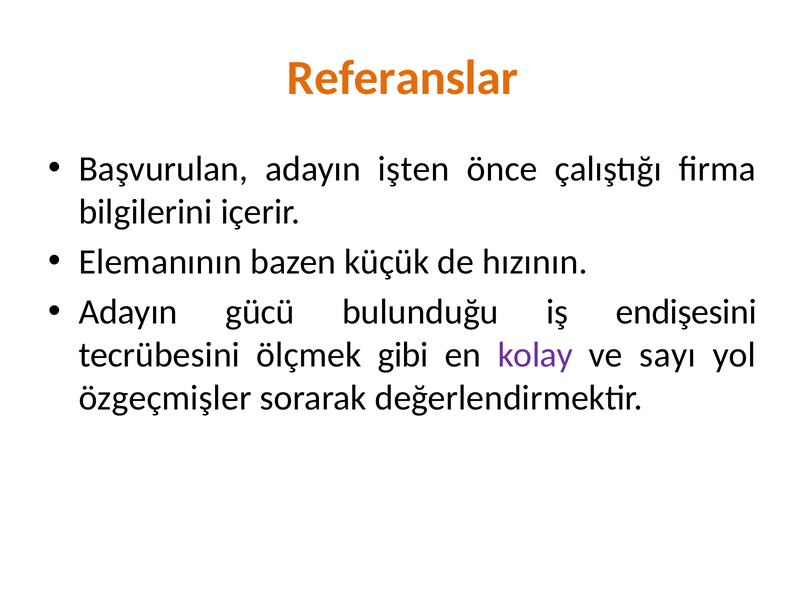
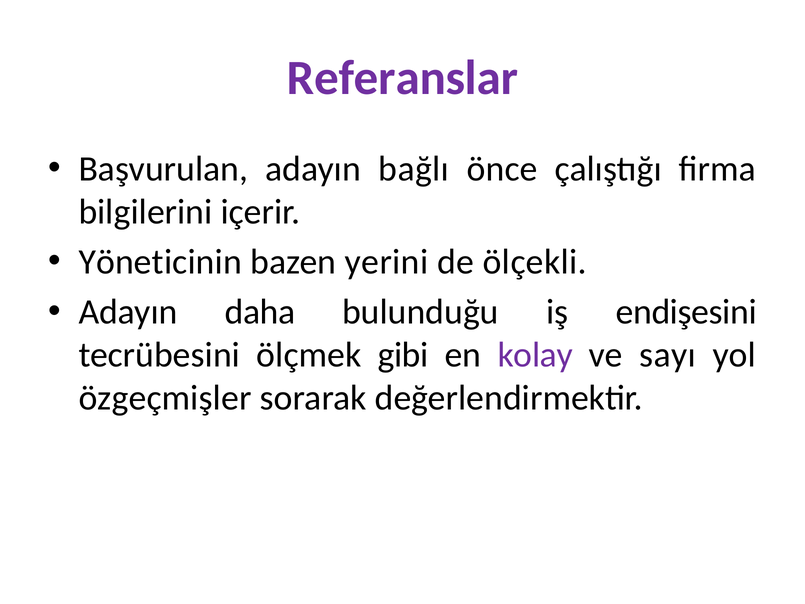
Referanslar colour: orange -> purple
işten: işten -> bağlı
Elemanının: Elemanının -> Yöneticinin
küçük: küçük -> yerini
hızının: hızının -> ölçekli
gücü: gücü -> daha
